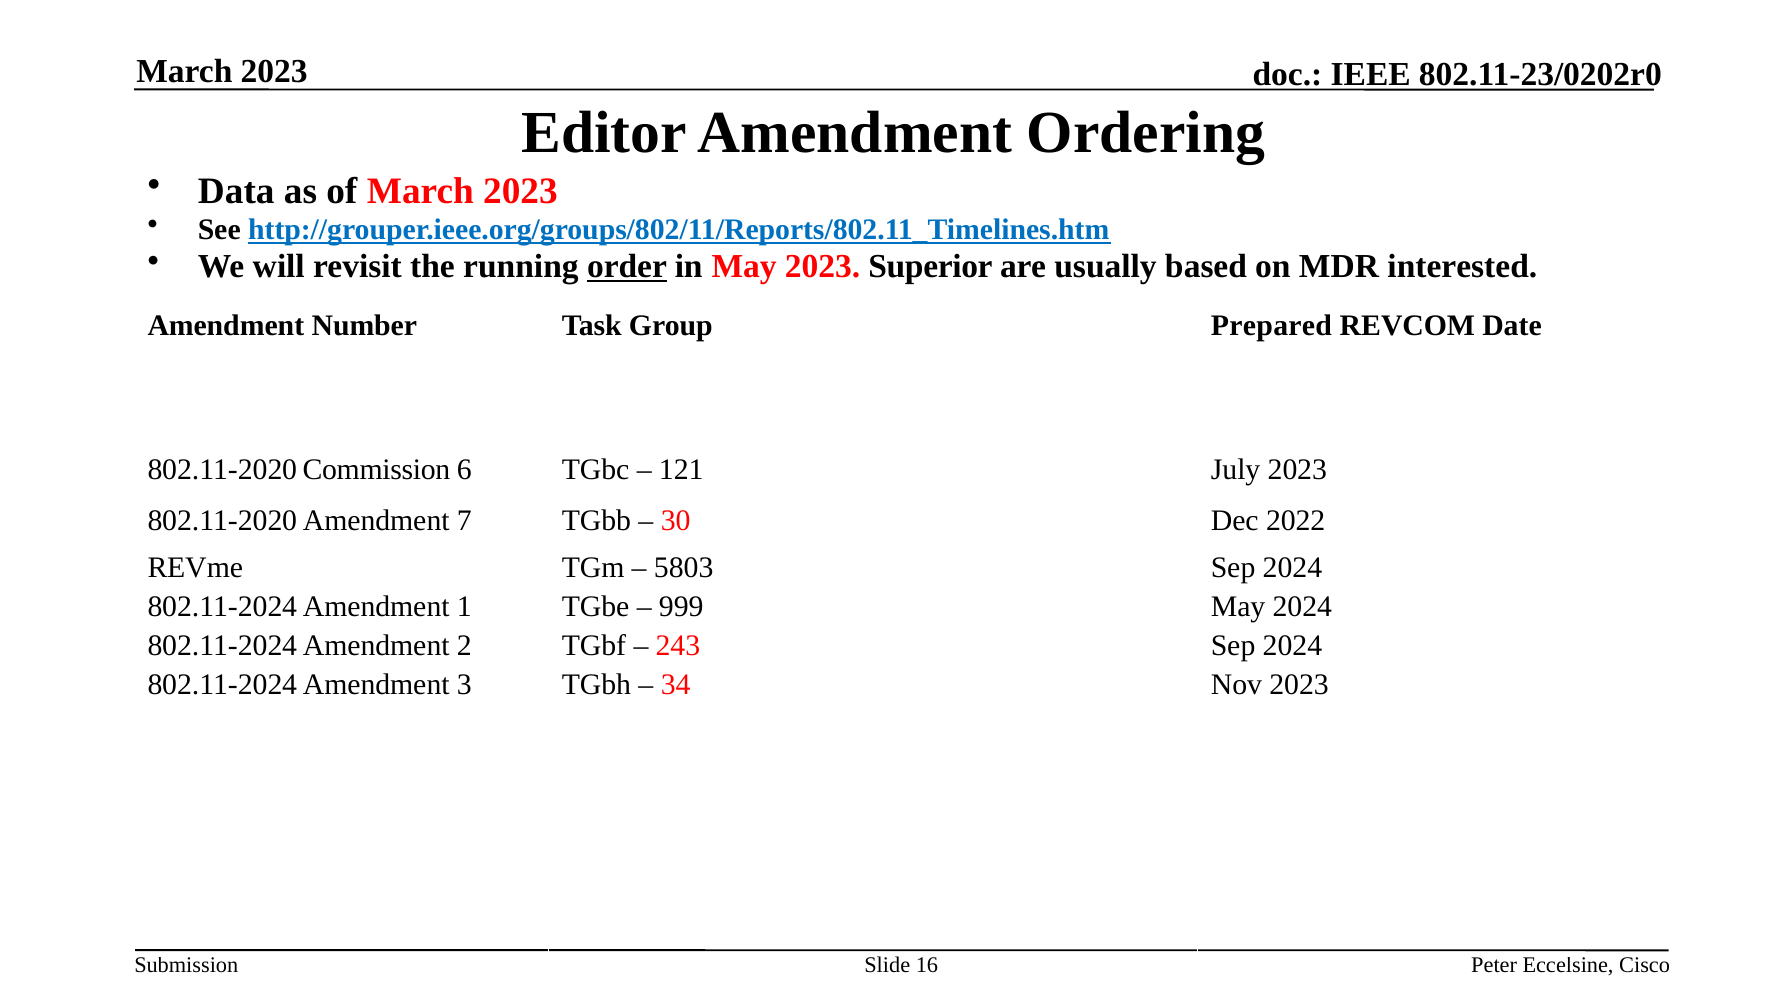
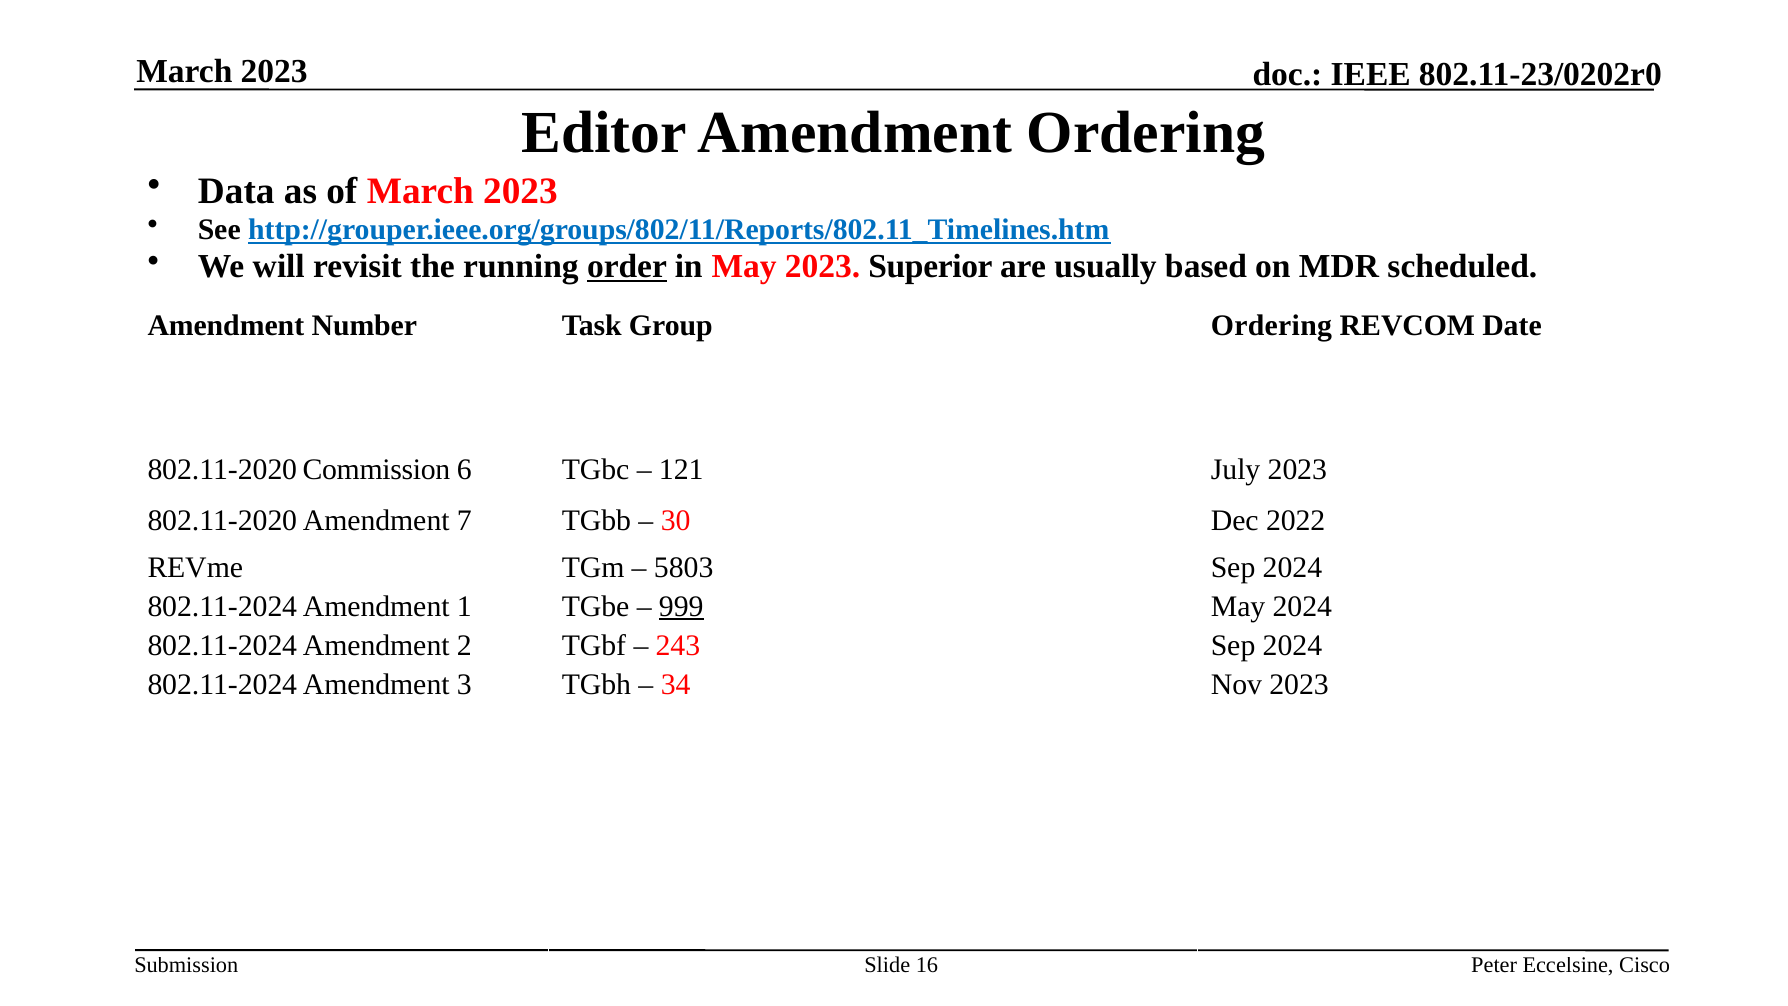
interested: interested -> scheduled
Group Prepared: Prepared -> Ordering
999 underline: none -> present
